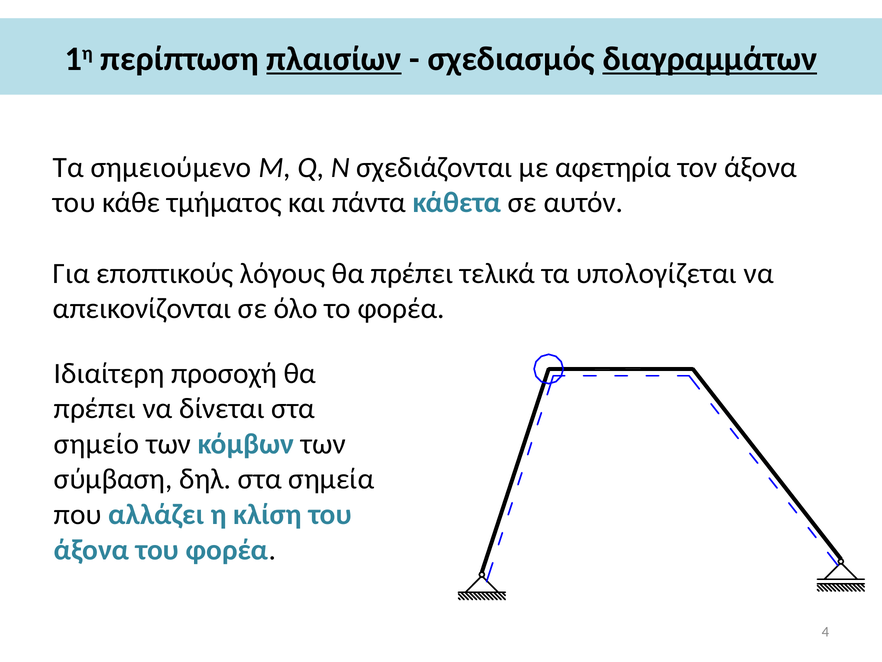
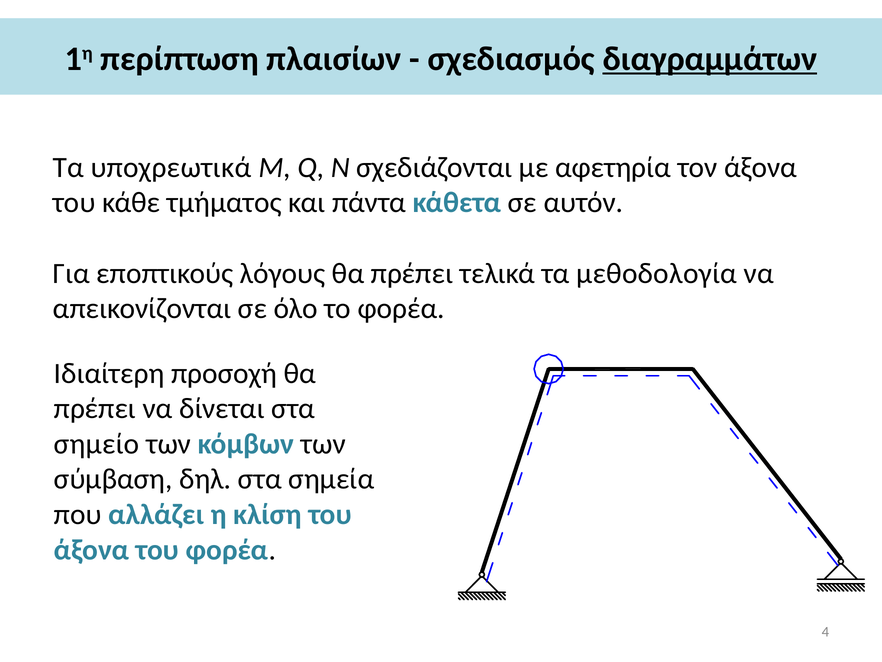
πλαισίων underline: present -> none
σημειούμενο: σημειούμενο -> υποχρεωτικά
υπολογίζεται: υπολογίζεται -> μεθοδολογία
